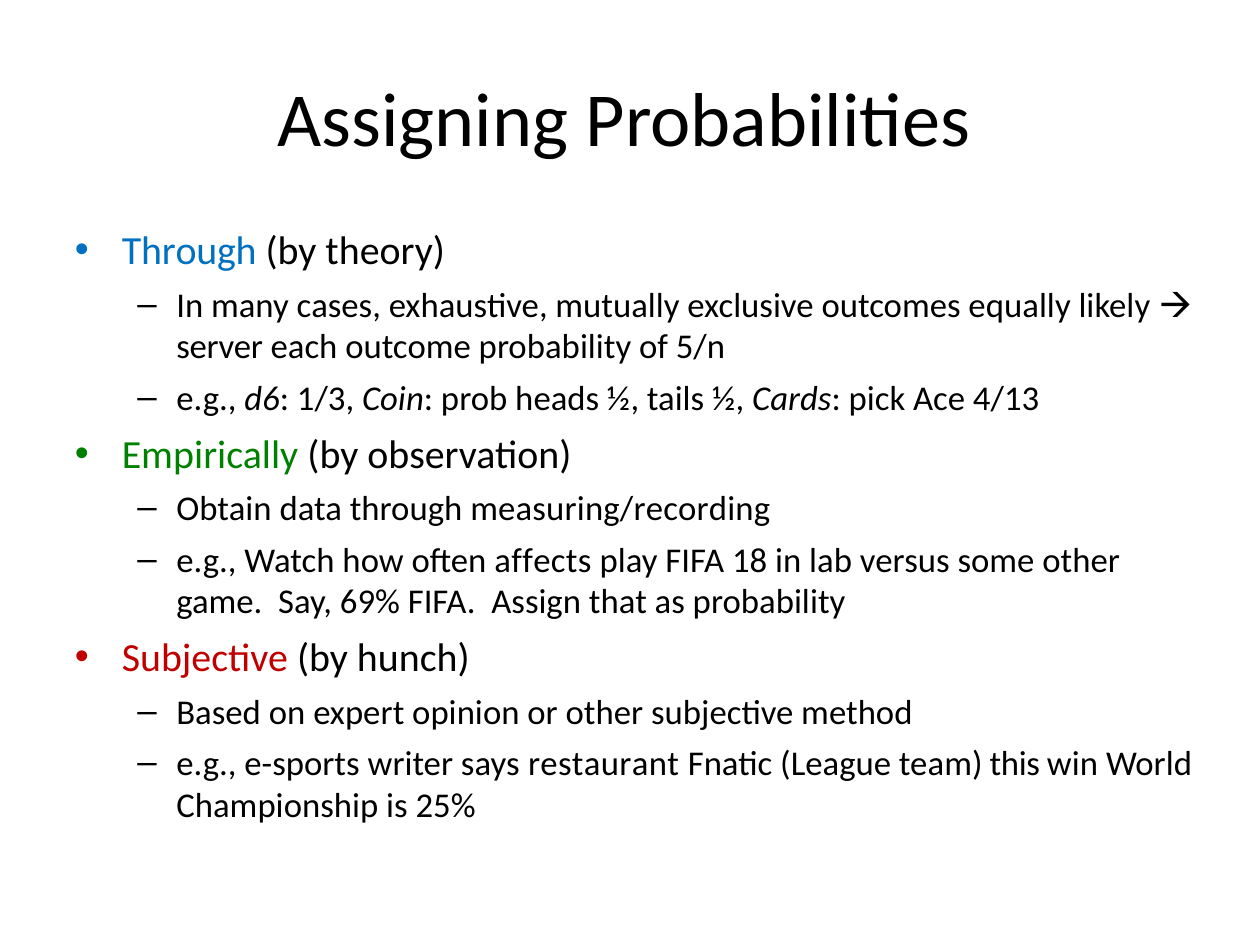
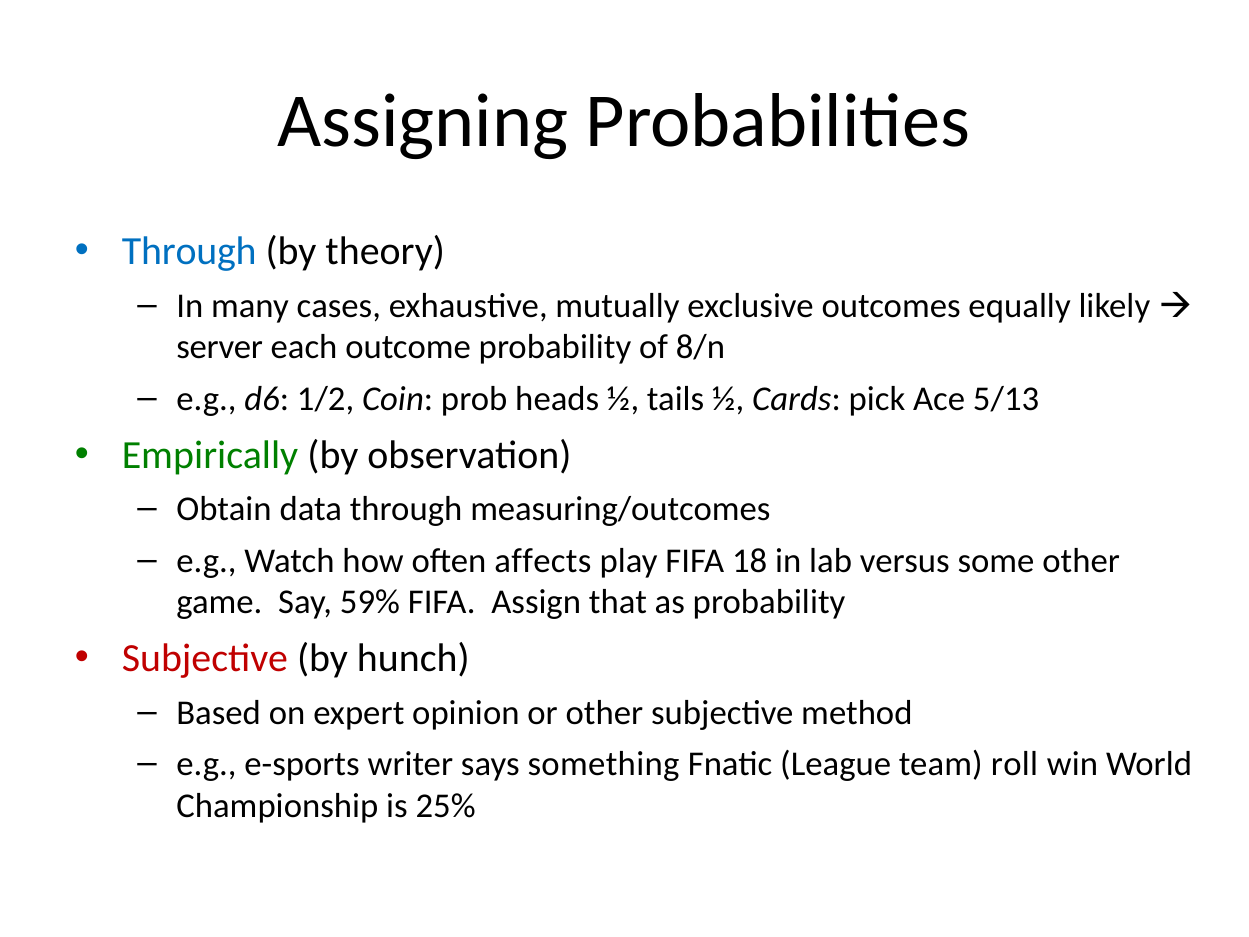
5/n: 5/n -> 8/n
1/3: 1/3 -> 1/2
4/13: 4/13 -> 5/13
measuring/recording: measuring/recording -> measuring/outcomes
69%: 69% -> 59%
restaurant: restaurant -> something
this: this -> roll
